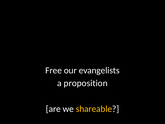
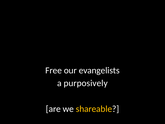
proposition: proposition -> purposively
